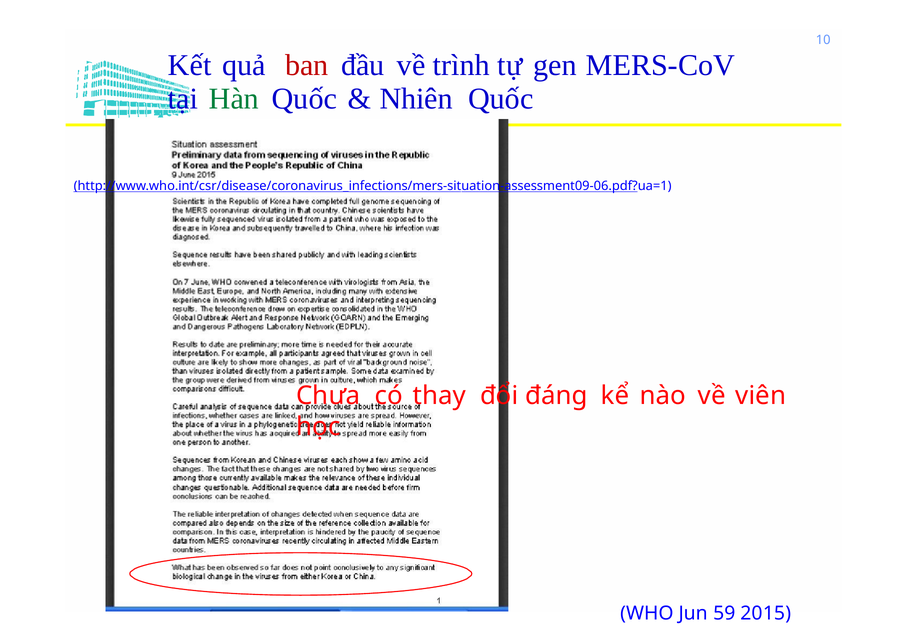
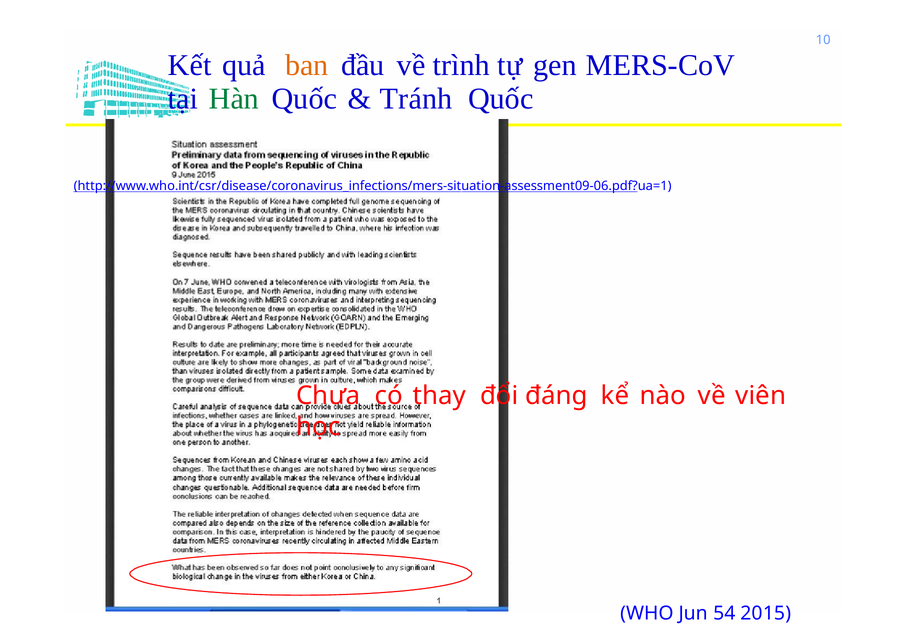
ban colour: red -> orange
Nhiên: Nhiên -> Tránh
59: 59 -> 54
